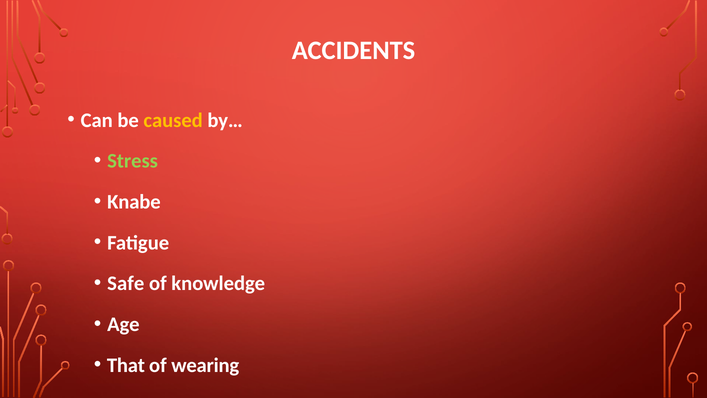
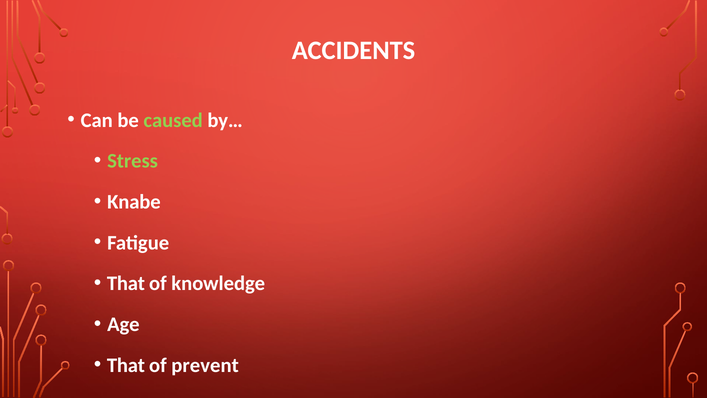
caused colour: yellow -> light green
Safe at (126, 283): Safe -> That
wearing: wearing -> prevent
